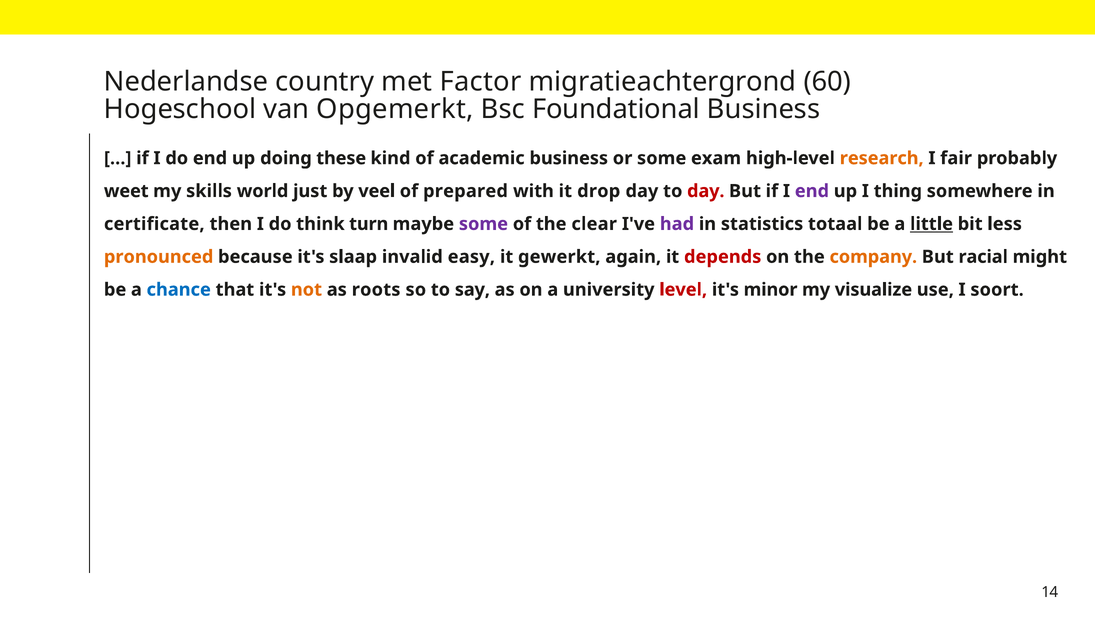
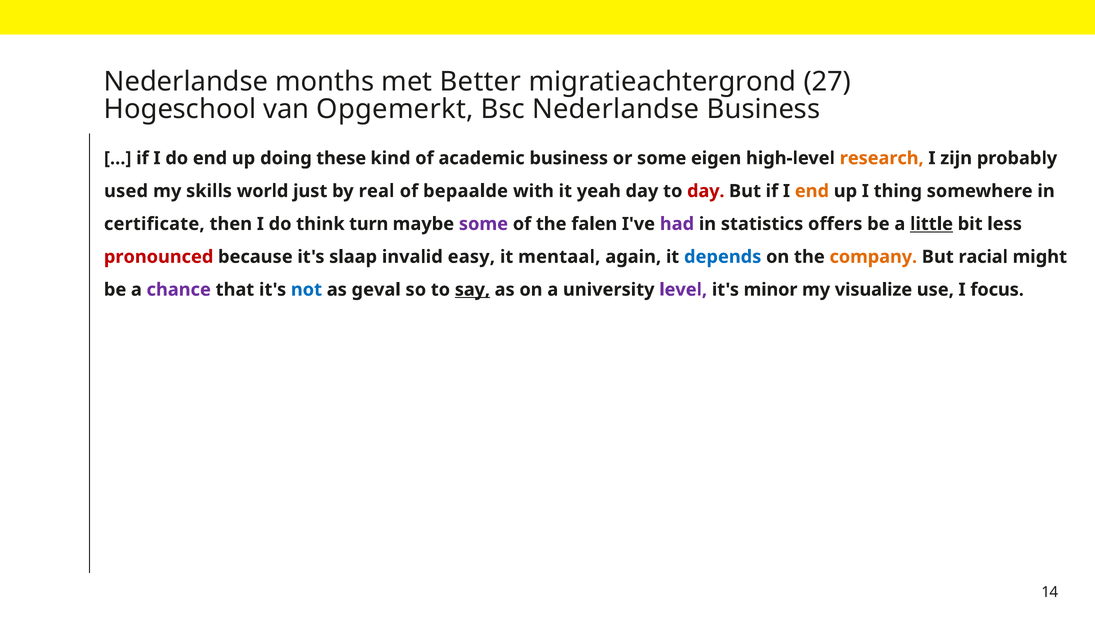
country: country -> months
Factor: Factor -> Better
60: 60 -> 27
Bsc Foundational: Foundational -> Nederlandse
exam: exam -> eigen
fair: fair -> zijn
weet: weet -> used
veel: veel -> real
prepared: prepared -> bepaalde
drop: drop -> yeah
end at (812, 191) colour: purple -> orange
clear: clear -> falen
totaal: totaal -> offers
pronounced colour: orange -> red
gewerkt: gewerkt -> mentaal
depends colour: red -> blue
chance colour: blue -> purple
not colour: orange -> blue
roots: roots -> geval
say underline: none -> present
level colour: red -> purple
soort: soort -> focus
